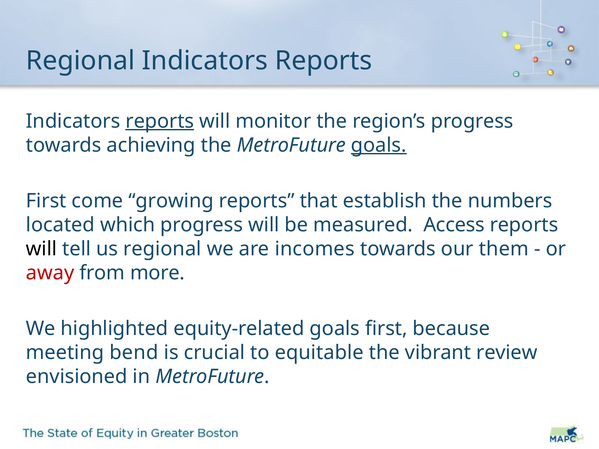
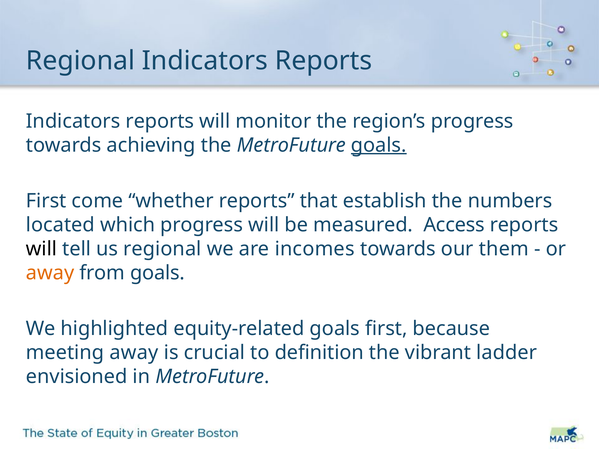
reports at (160, 121) underline: present -> none
growing: growing -> whether
away at (50, 273) colour: red -> orange
from more: more -> goals
meeting bend: bend -> away
equitable: equitable -> definition
review: review -> ladder
